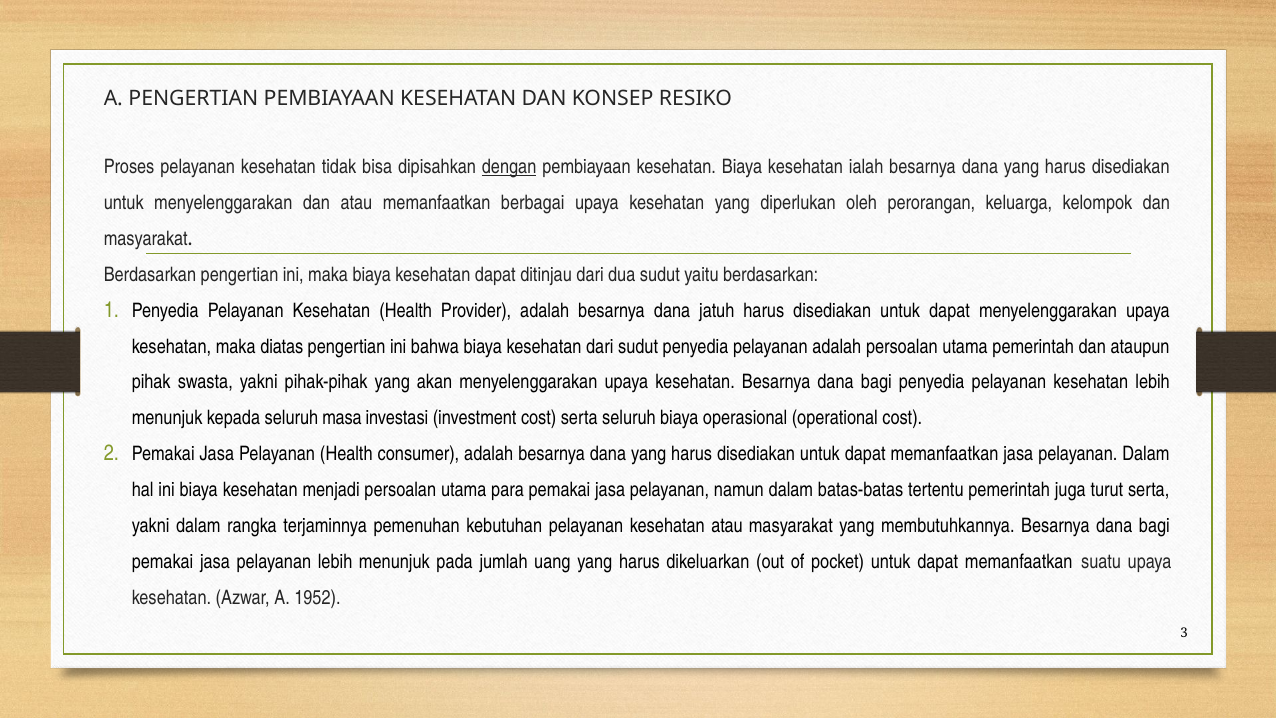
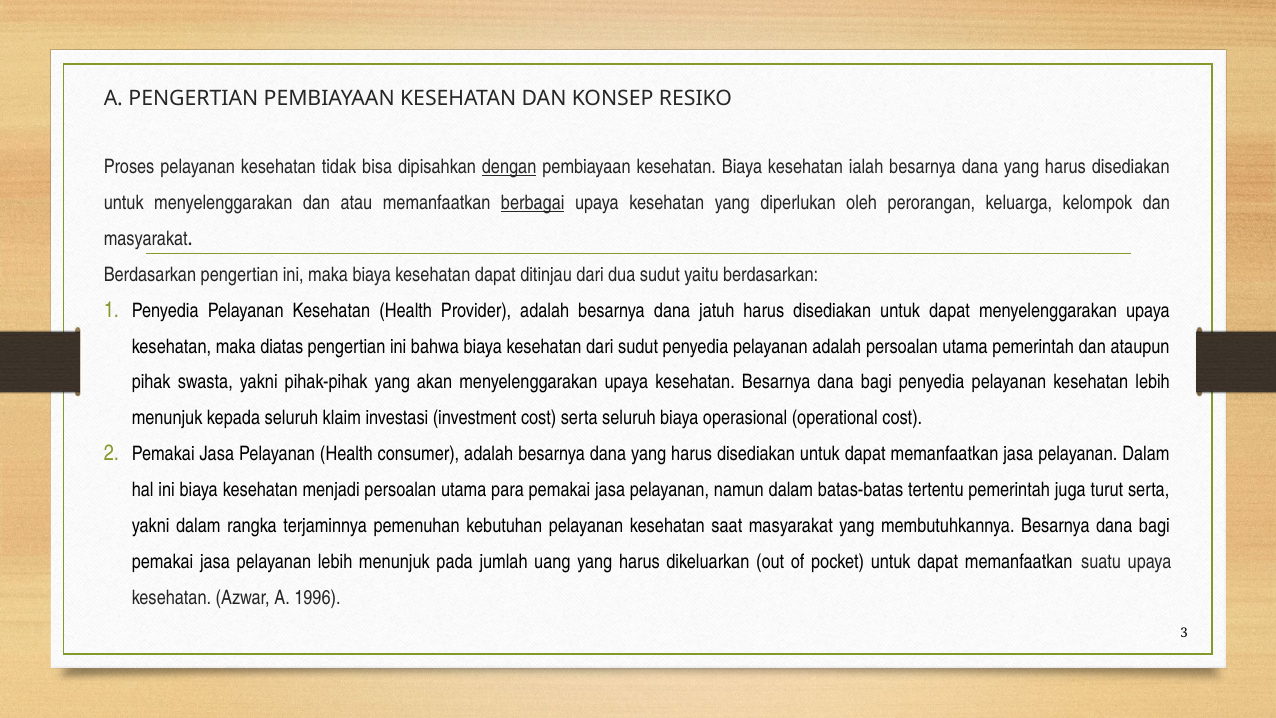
berbagai underline: none -> present
masa: masa -> klaim
kesehatan atau: atau -> saat
1952: 1952 -> 1996
